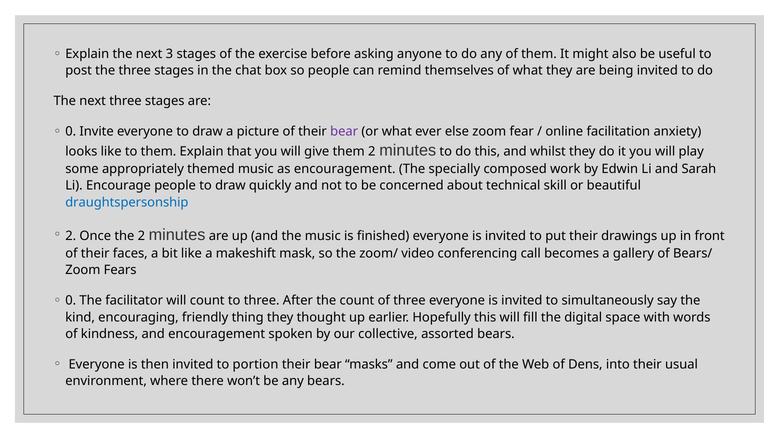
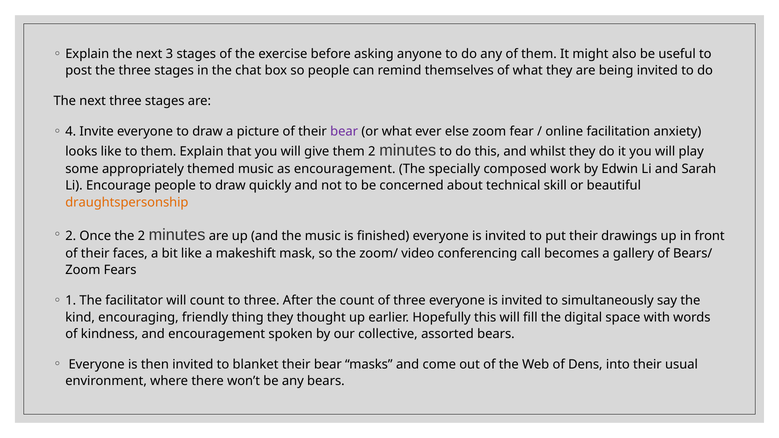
0 at (71, 132): 0 -> 4
draughtspersonship colour: blue -> orange
0 at (71, 301): 0 -> 1
portion: portion -> blanket
